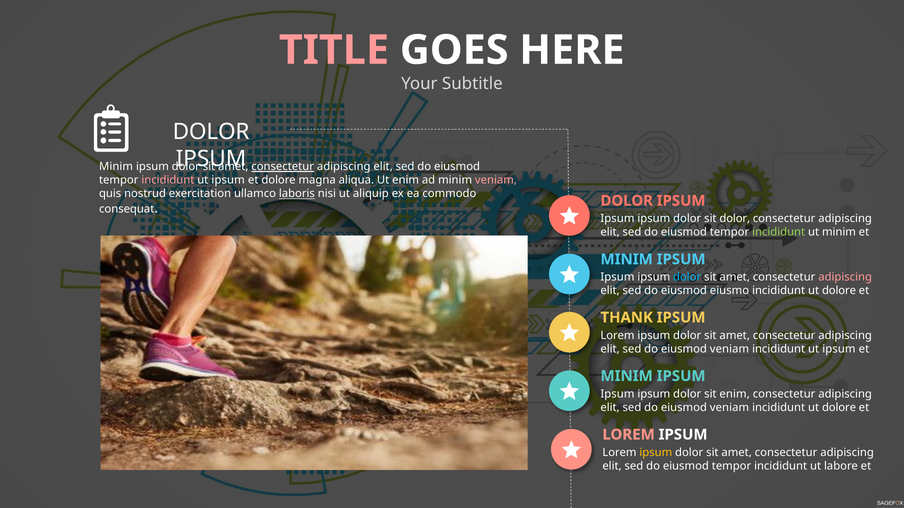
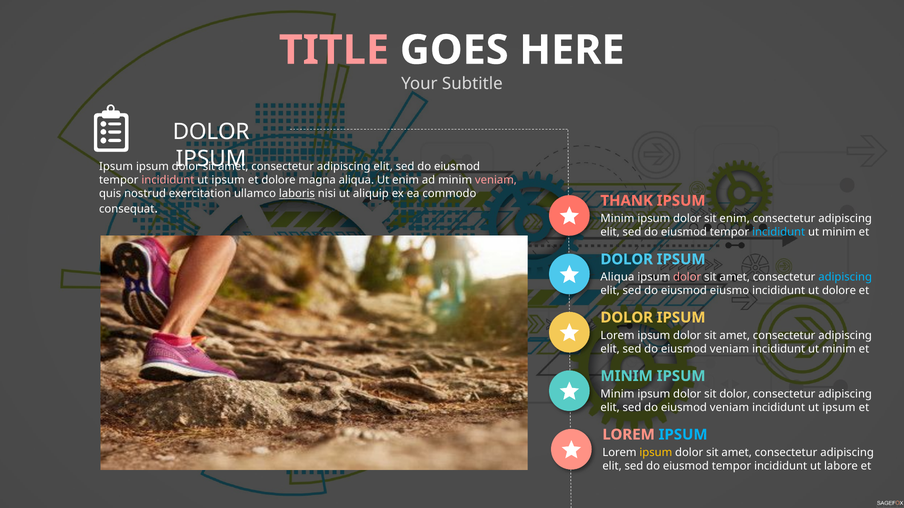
Minim at (116, 167): Minim -> Ipsum
consectetur at (283, 167) underline: present -> none
DOLOR at (627, 201): DOLOR -> THANK
Ipsum at (617, 219): Ipsum -> Minim
sit dolor: dolor -> enim
incididunt at (779, 232) colour: light green -> light blue
MINIM at (627, 260): MINIM -> DOLOR
Ipsum at (617, 277): Ipsum -> Aliqua
dolor at (687, 277) colour: light blue -> pink
adipiscing at (845, 277) colour: pink -> light blue
THANK at (627, 318): THANK -> DOLOR
ipsum at (839, 349): ipsum -> minim
Ipsum at (617, 394): Ipsum -> Minim
sit enim: enim -> dolor
dolore at (839, 408): dolore -> ipsum
IPSUM at (683, 435) colour: white -> light blue
